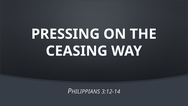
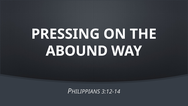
CEASING: CEASING -> ABOUND
